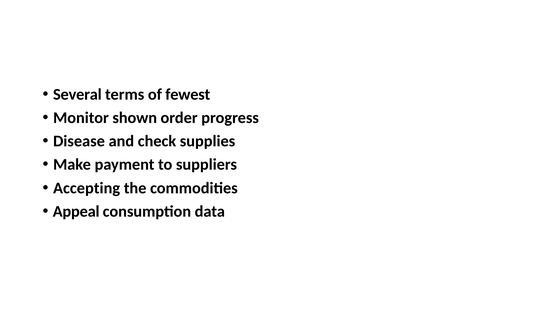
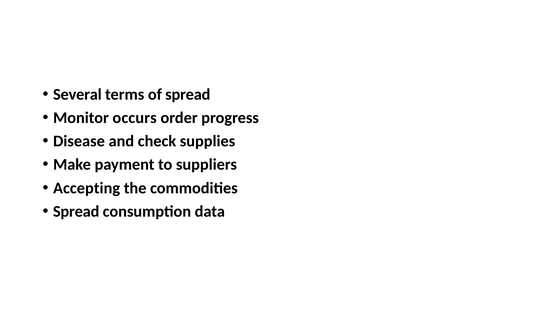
of fewest: fewest -> spread
shown: shown -> occurs
Appeal at (76, 212): Appeal -> Spread
